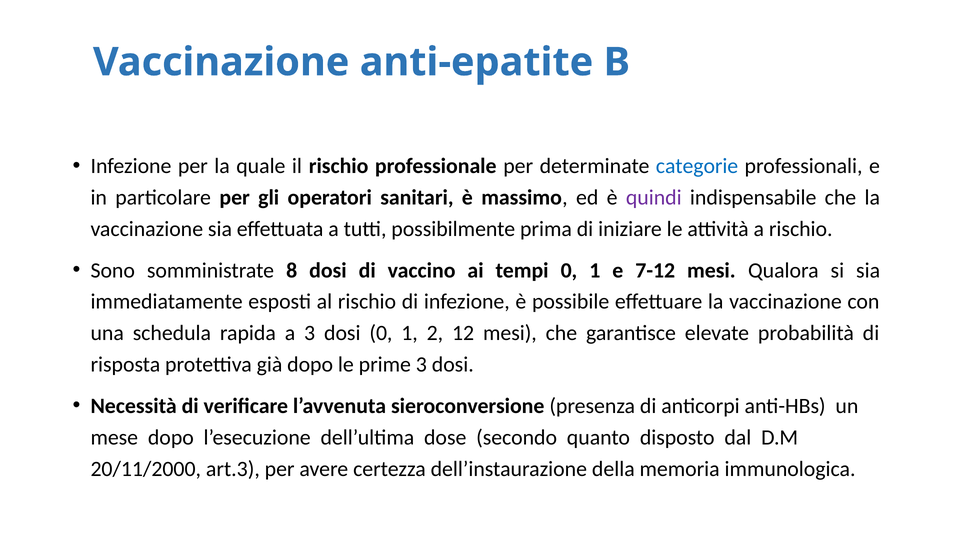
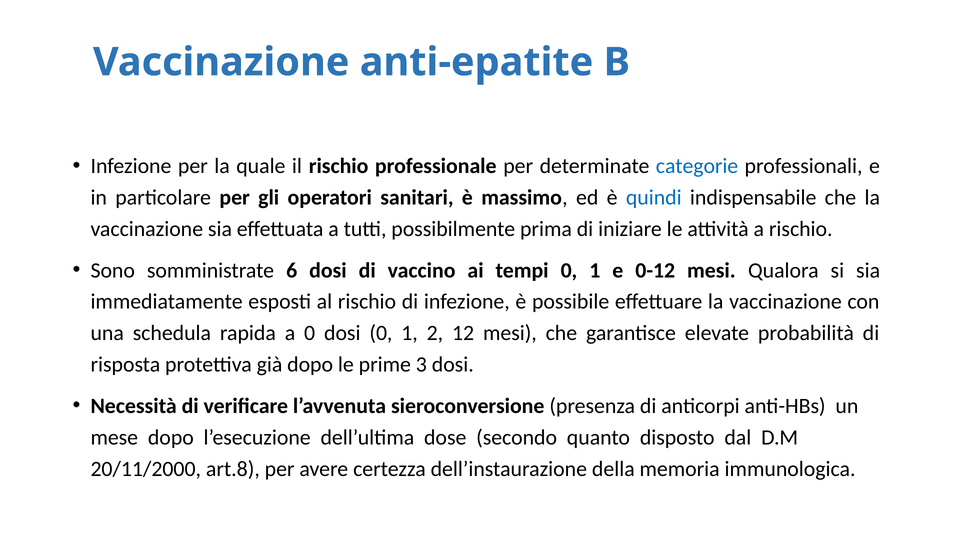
quindi colour: purple -> blue
8: 8 -> 6
7-12: 7-12 -> 0-12
a 3: 3 -> 0
art.3: art.3 -> art.8
